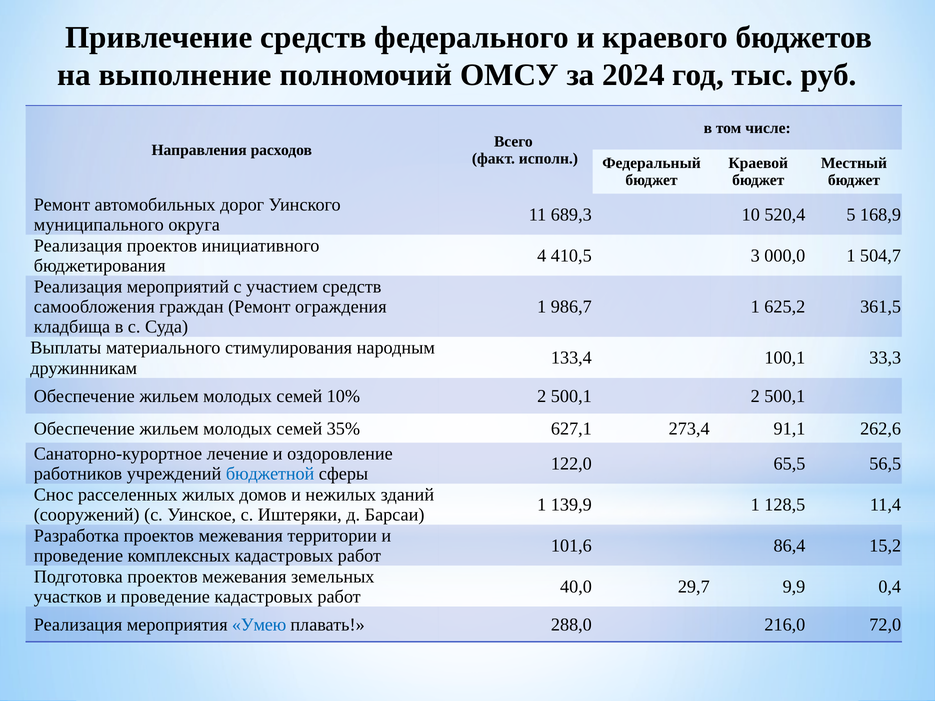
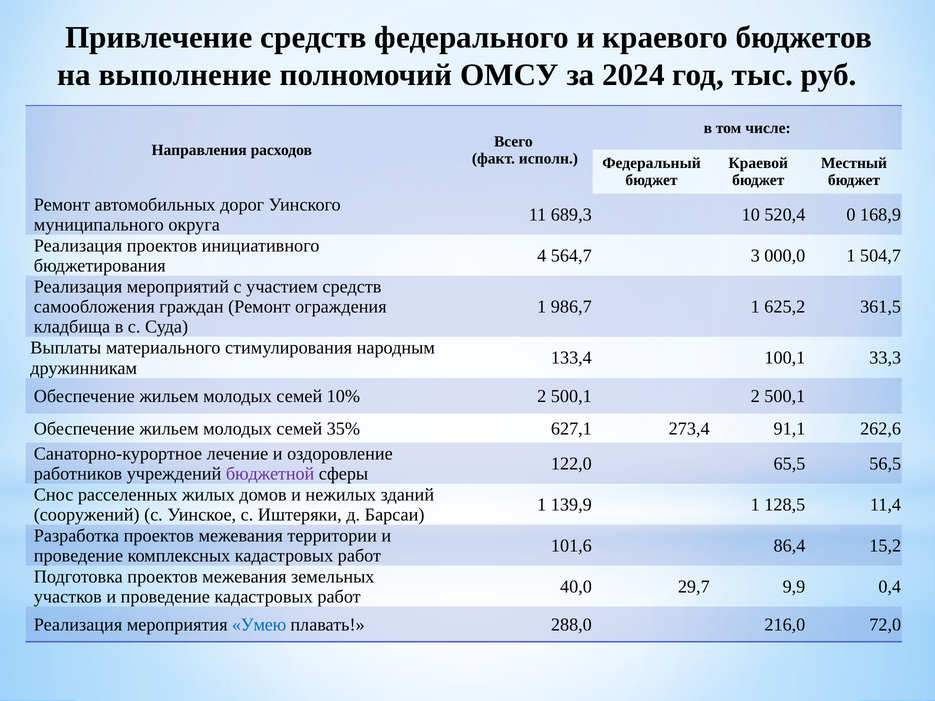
5: 5 -> 0
410,5: 410,5 -> 564,7
бюджетной colour: blue -> purple
